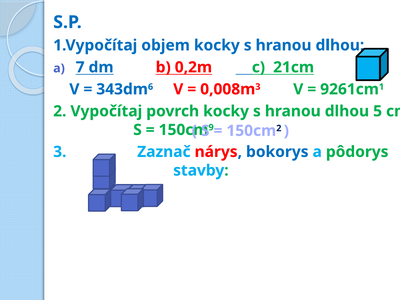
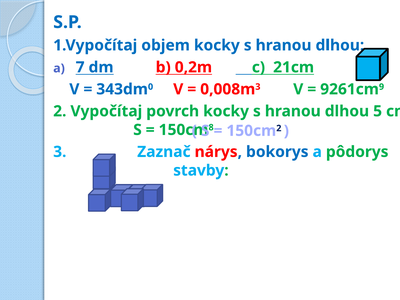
6: 6 -> 0
1: 1 -> 9
9: 9 -> 8
